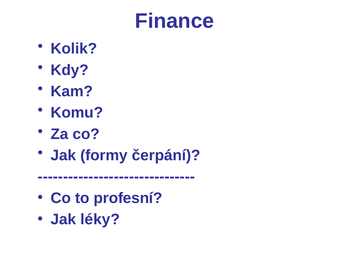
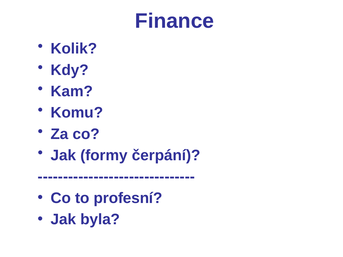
léky: léky -> byla
